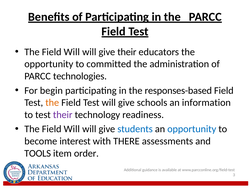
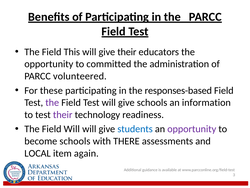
Will at (72, 52): Will -> This
technologies: technologies -> volunteered
begin: begin -> these
the at (52, 102) colour: orange -> purple
opportunity at (192, 129) colour: blue -> purple
become interest: interest -> schools
TOOLS: TOOLS -> LOCAL
order: order -> again
